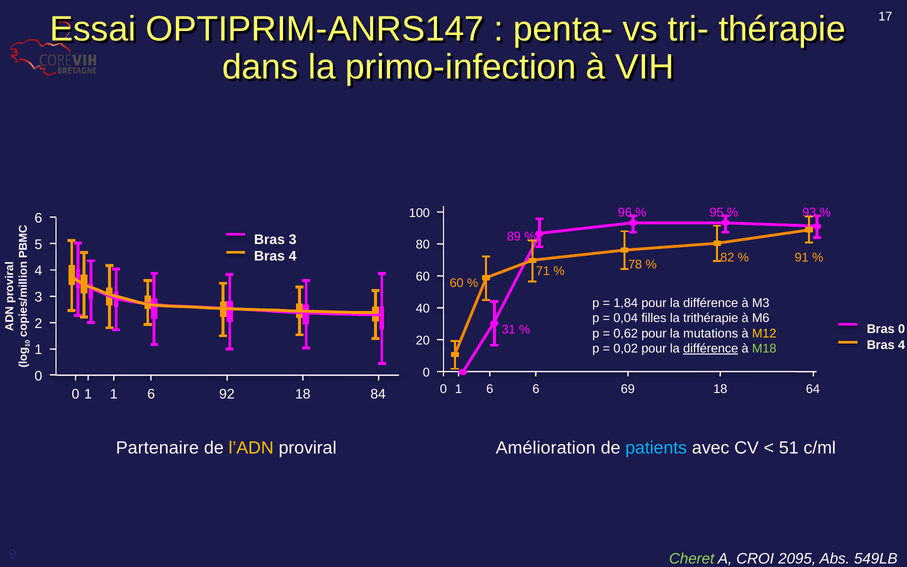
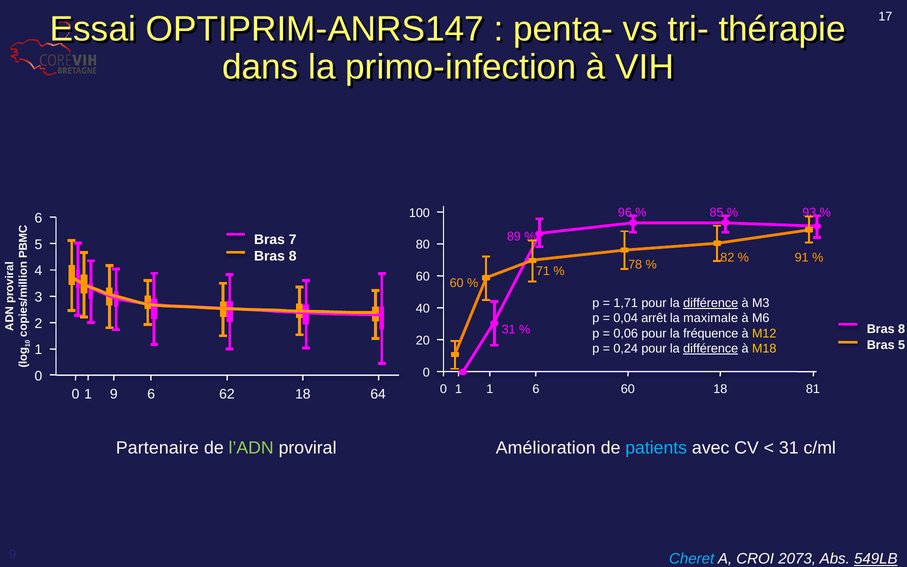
95: 95 -> 85
Bras 3: 3 -> 7
4 at (293, 256): 4 -> 8
1,84: 1,84 -> 1,71
différence at (711, 303) underline: none -> present
filles: filles -> arrêt
trithérapie: trithérapie -> maximale
0 at (902, 329): 0 -> 8
0,62: 0,62 -> 0,06
mutations: mutations -> fréquence
4 at (902, 345): 4 -> 5
0,02: 0,02 -> 0,24
M18 colour: light green -> yellow
0 1 6: 6 -> 1
6 69: 69 -> 60
64: 64 -> 81
1 1: 1 -> 9
92: 92 -> 62
84: 84 -> 64
l’ADN colour: yellow -> light green
51 at (789, 448): 51 -> 31
Cheret colour: light green -> light blue
2095: 2095 -> 2073
549LB underline: none -> present
